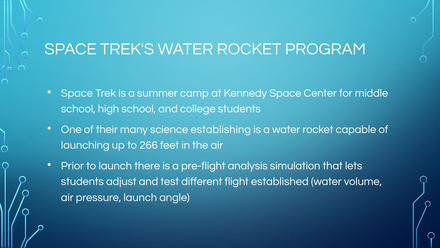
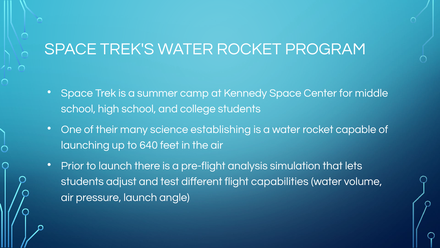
266: 266 -> 640
established: established -> capabilities
